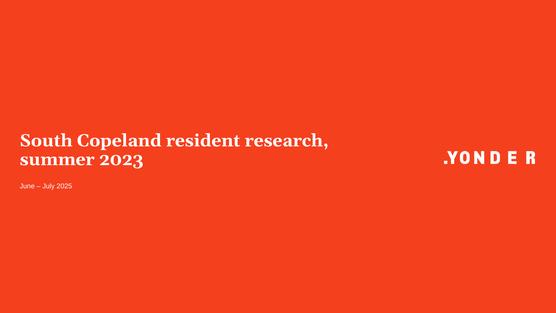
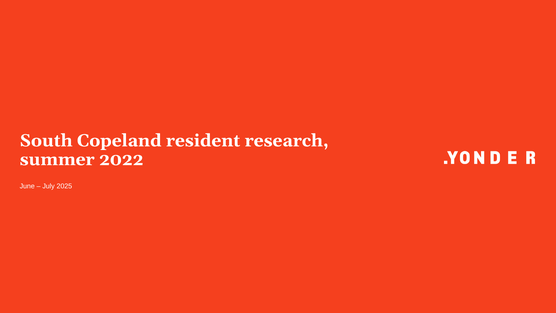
2023: 2023 -> 2022
